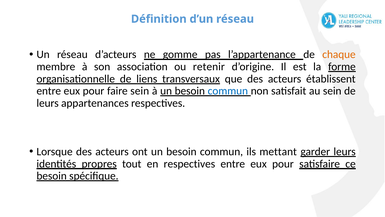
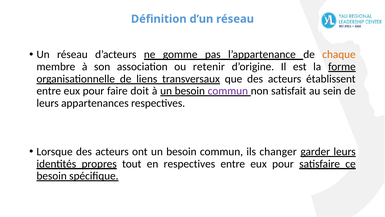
faire sein: sein -> doit
commun at (228, 91) colour: blue -> purple
mettant: mettant -> changer
